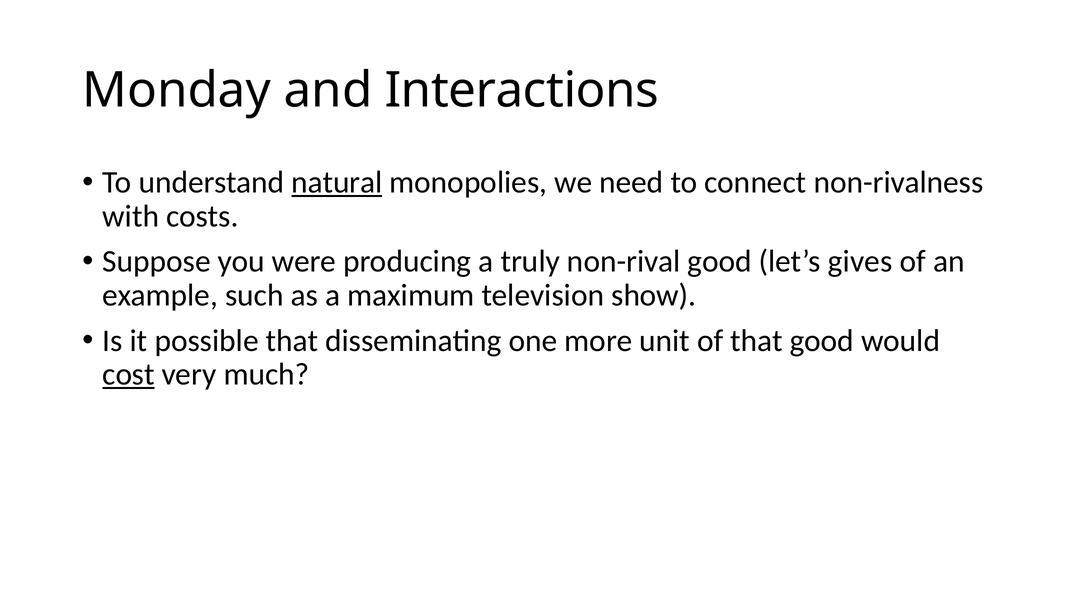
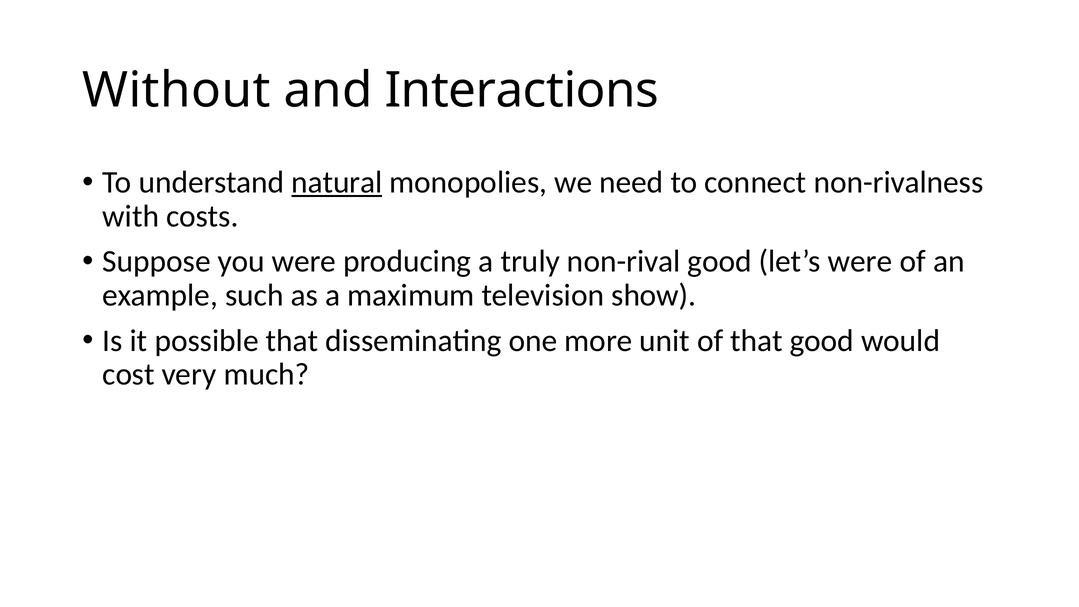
Monday: Monday -> Without
let’s gives: gives -> were
cost underline: present -> none
